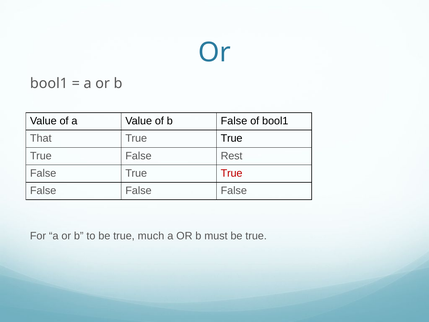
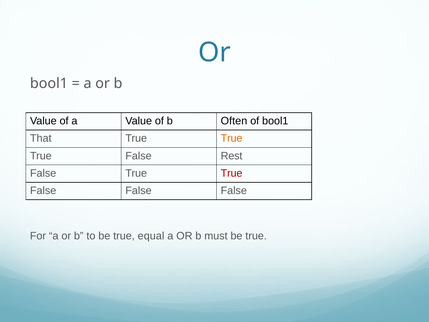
b False: False -> Often
True at (232, 138) colour: black -> orange
much: much -> equal
